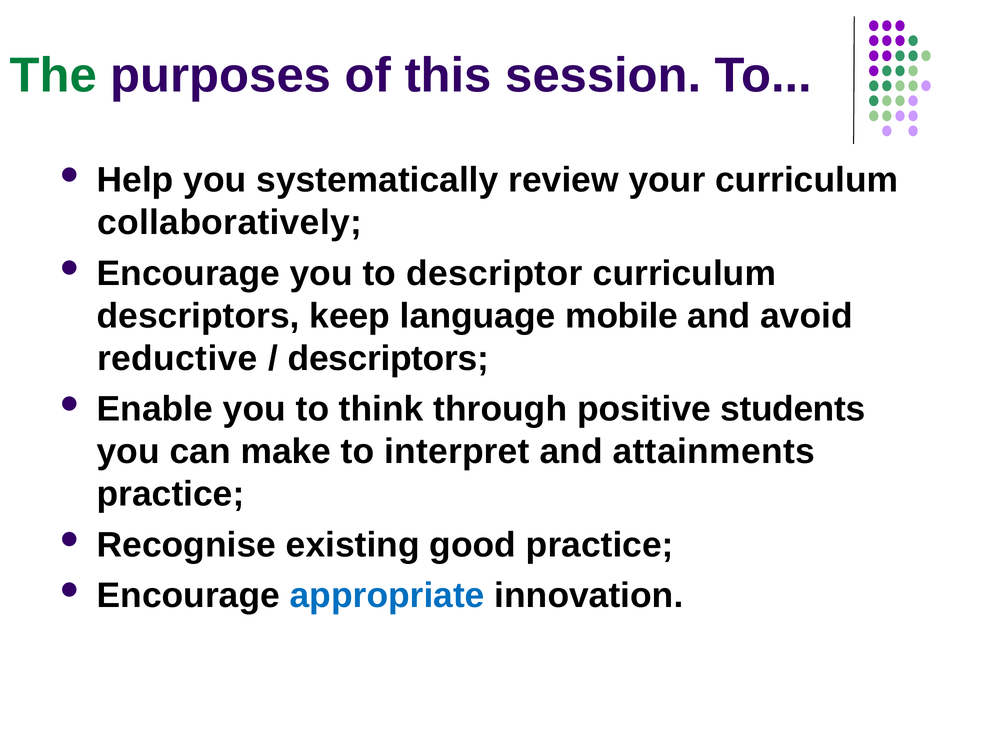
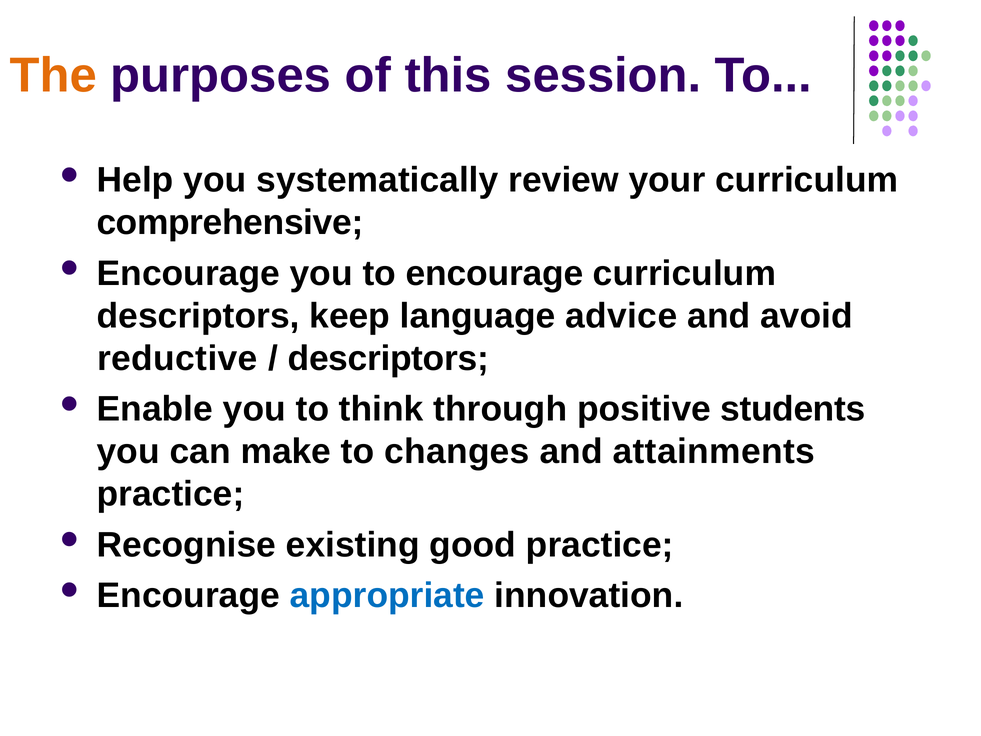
The colour: green -> orange
collaboratively: collaboratively -> comprehensive
to descriptor: descriptor -> encourage
mobile: mobile -> advice
interpret: interpret -> changes
